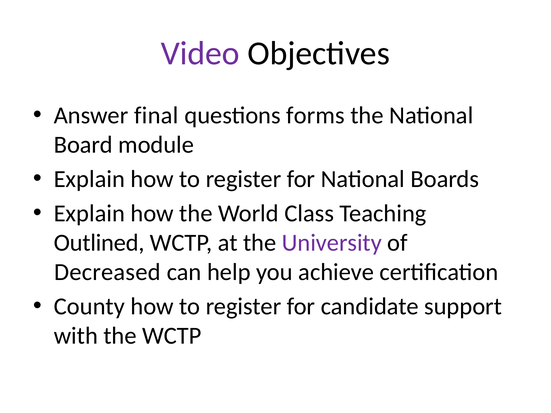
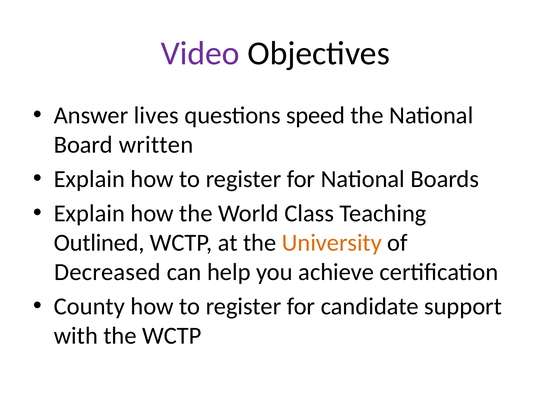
final: final -> lives
forms: forms -> speed
module: module -> written
University colour: purple -> orange
